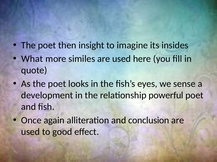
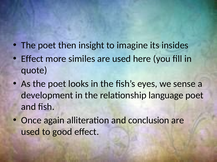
What at (32, 59): What -> Effect
powerful: powerful -> language
